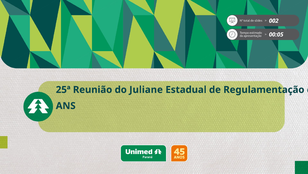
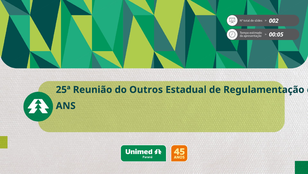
Juliane: Juliane -> Outros
